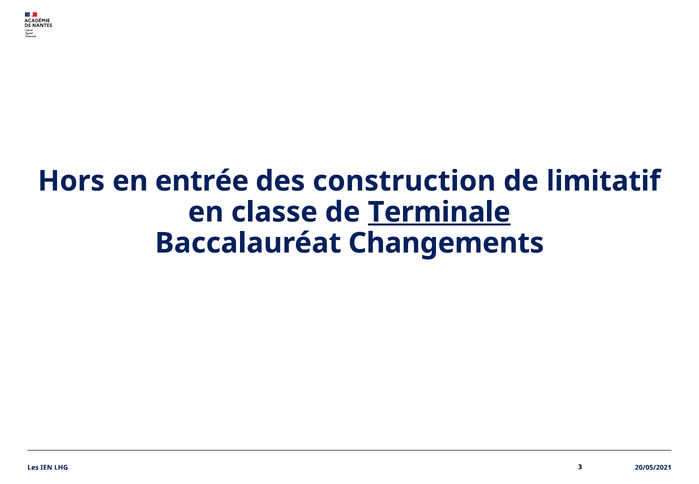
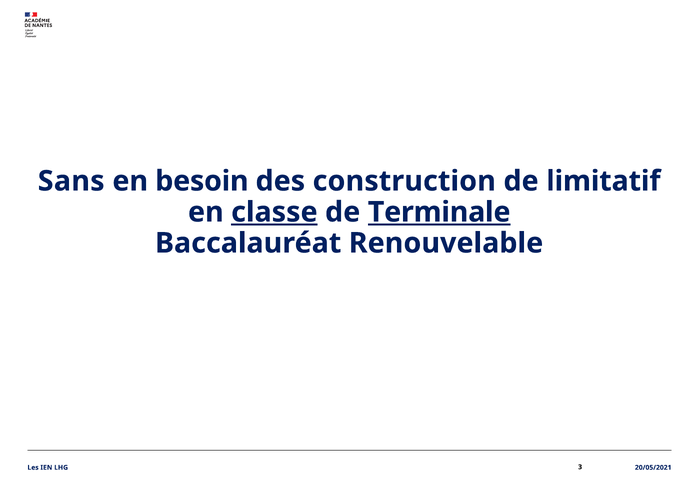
Hors: Hors -> Sans
entrée: entrée -> besoin
classe underline: none -> present
Changements: Changements -> Renouvelable
